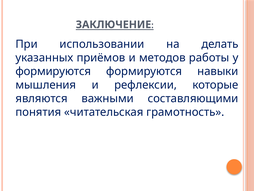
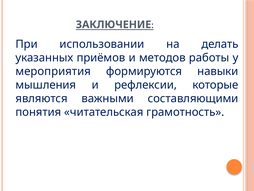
формируются at (53, 71): формируются -> мероприятия
